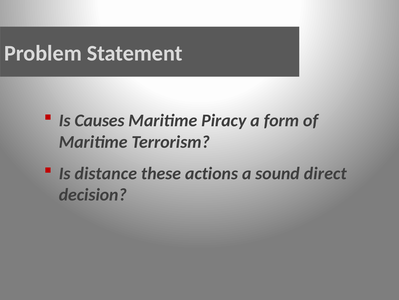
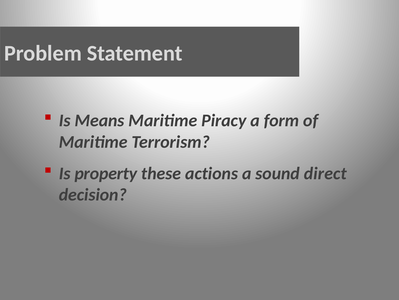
Causes: Causes -> Means
distance: distance -> property
